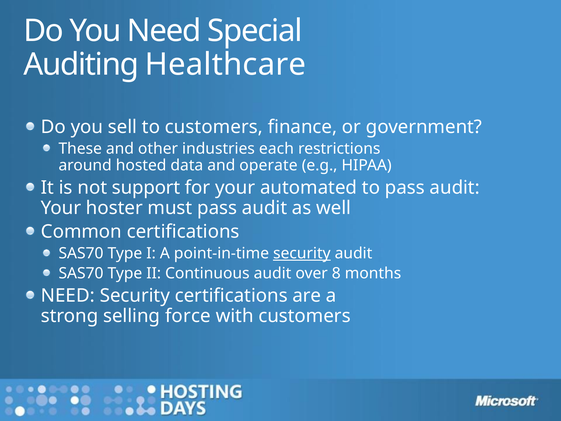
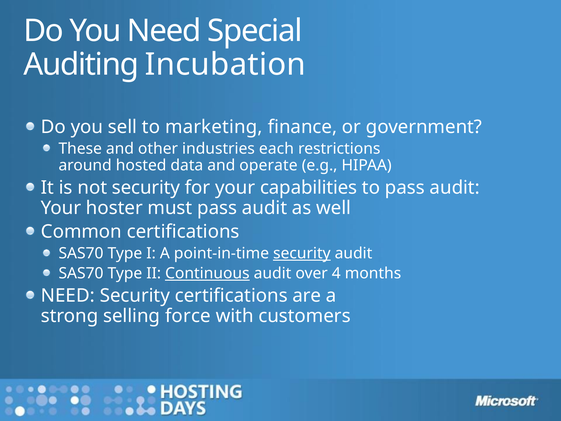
Healthcare: Healthcare -> Incubation
to customers: customers -> marketing
not support: support -> security
automated: automated -> capabilities
Continuous underline: none -> present
8: 8 -> 4
